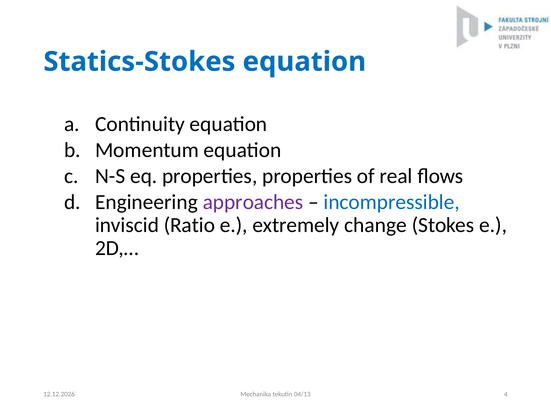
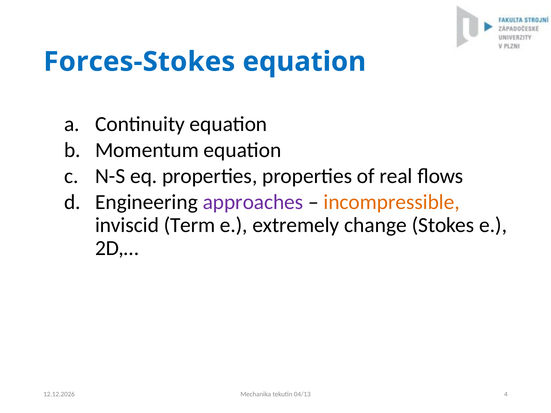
Statics-Stokes: Statics-Stokes -> Forces-Stokes
incompressible colour: blue -> orange
Ratio: Ratio -> Term
